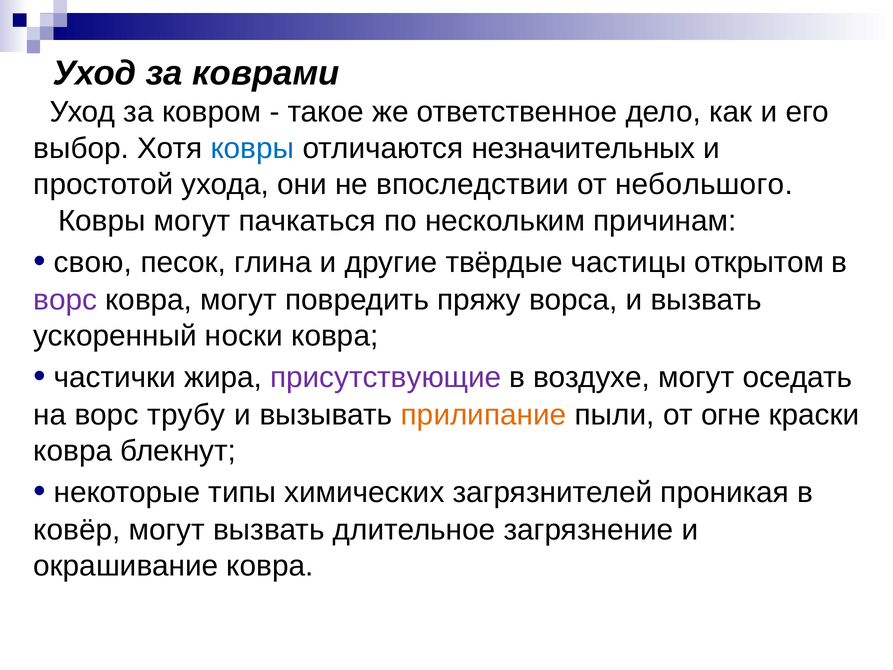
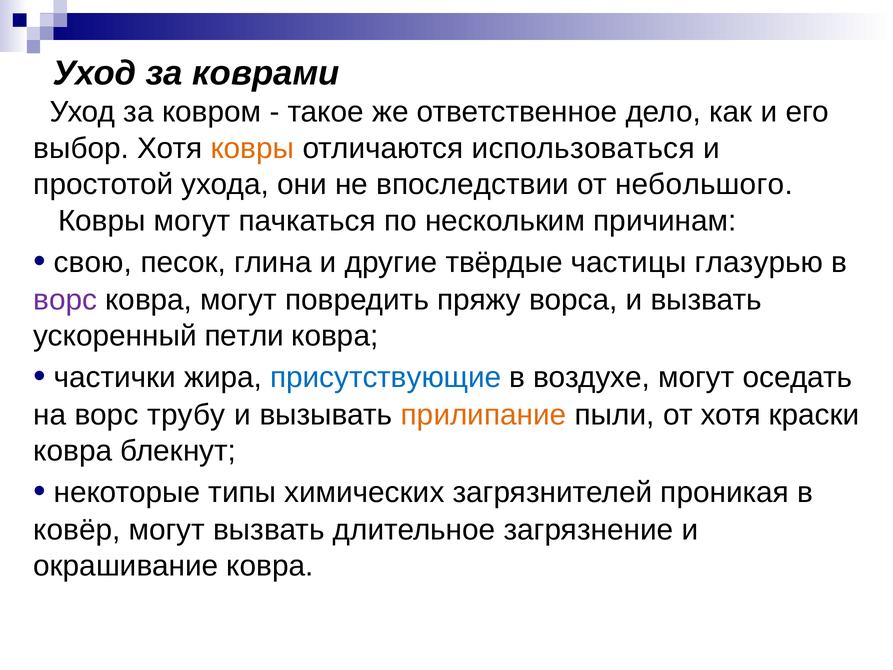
ковры at (252, 148) colour: blue -> orange
незначительных: незначительных -> использоваться
открытом: открытом -> глазурью
носки: носки -> петли
присутствующие colour: purple -> blue
от огне: огне -> хотя
